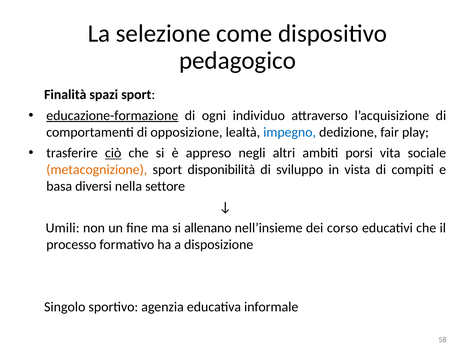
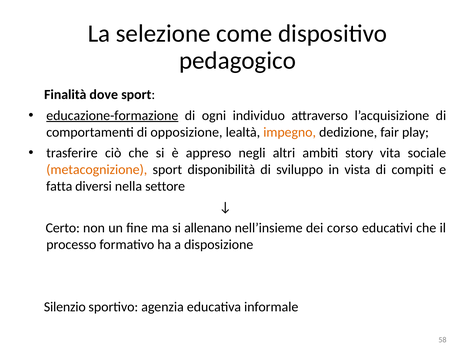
spazi: spazi -> dove
impegno colour: blue -> orange
ciò underline: present -> none
porsi: porsi -> story
basa: basa -> fatta
Umili: Umili -> Certo
Singolo: Singolo -> Silenzio
